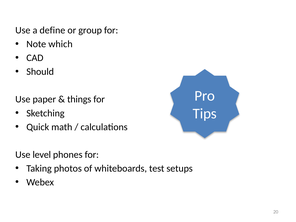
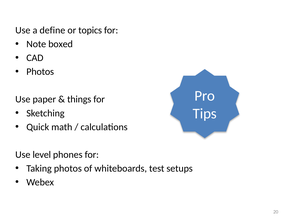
group: group -> topics
which: which -> boxed
Should at (40, 72): Should -> Photos
